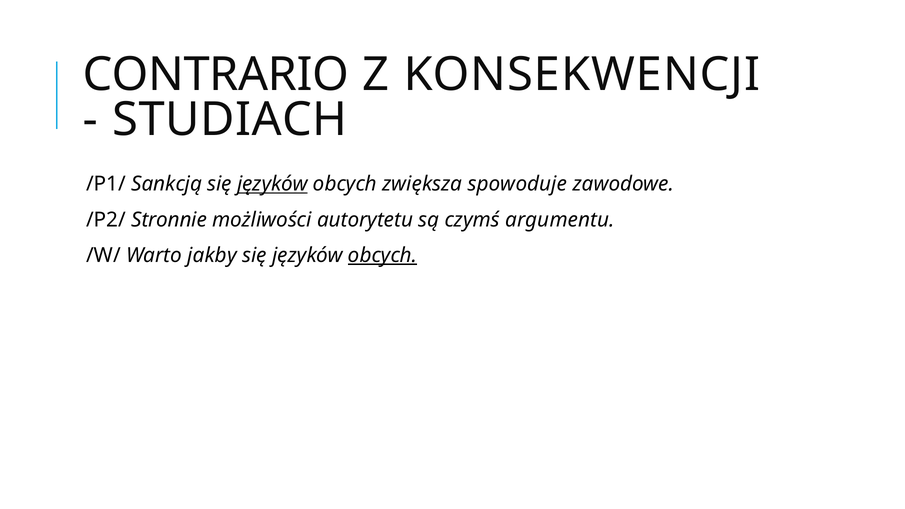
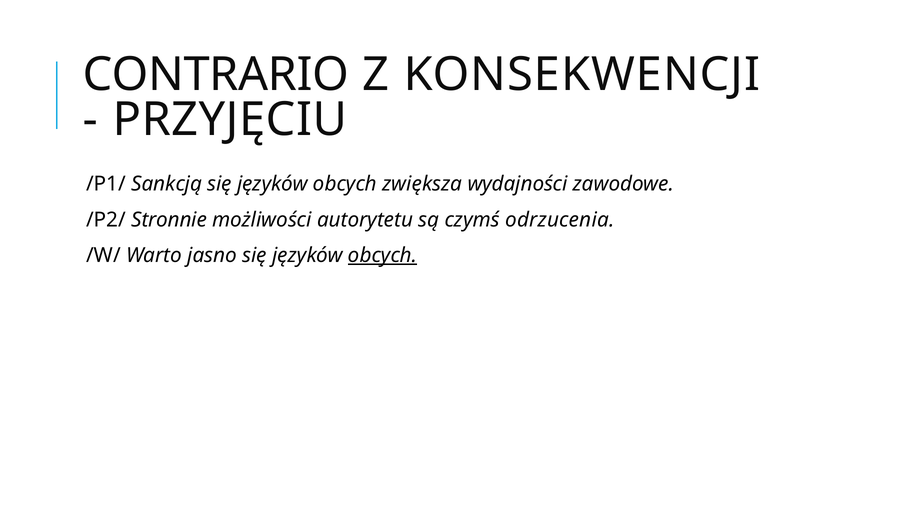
STUDIACH: STUDIACH -> PRZYJĘCIU
języków at (272, 184) underline: present -> none
spowoduje: spowoduje -> wydajności
argumentu: argumentu -> odrzucenia
jakby: jakby -> jasno
